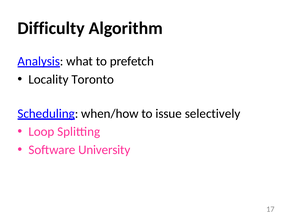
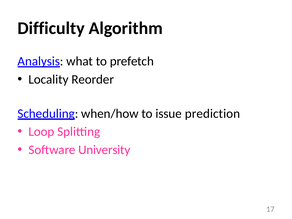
Toronto: Toronto -> Reorder
selectively: selectively -> prediction
